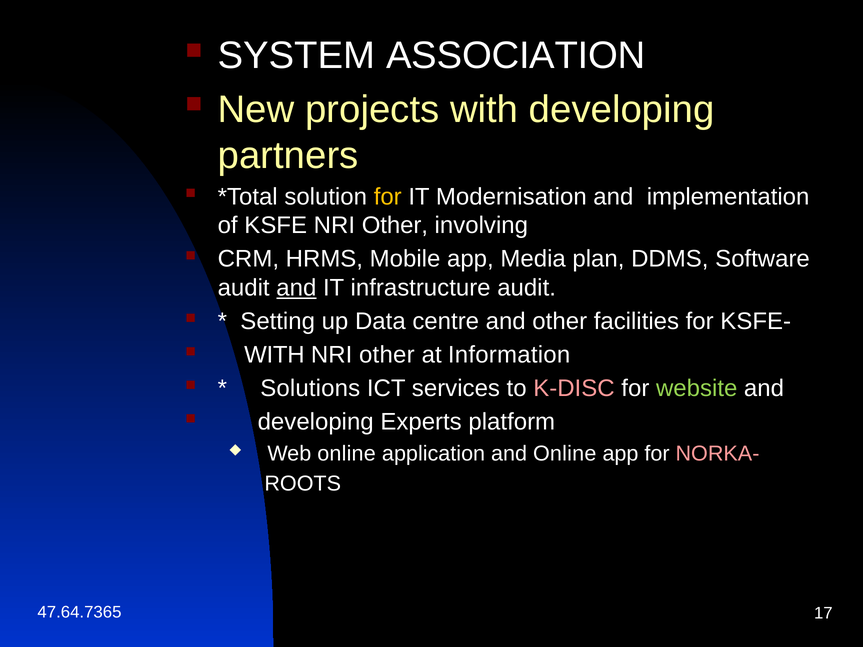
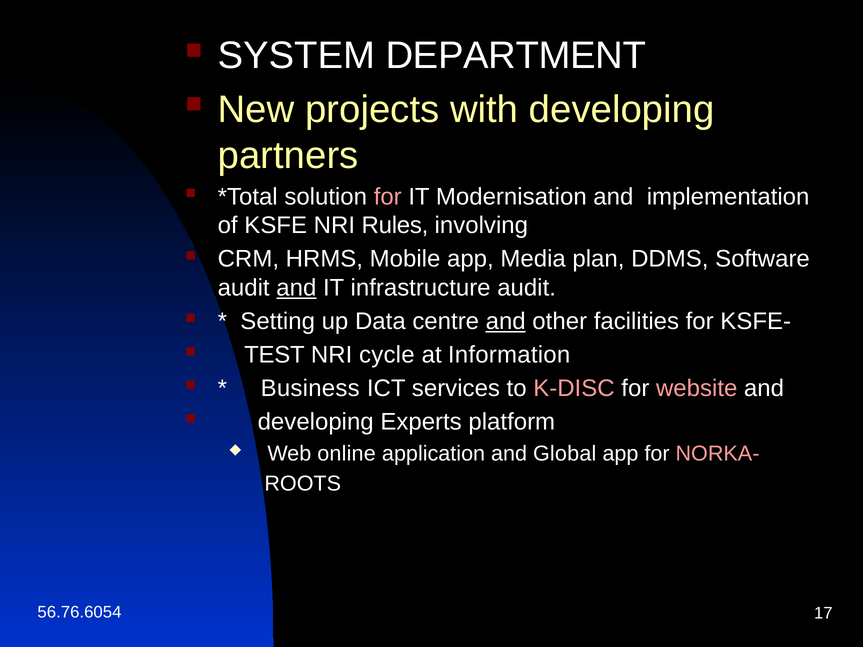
ASSOCIATION: ASSOCIATION -> DEPARTMENT
for at (388, 197) colour: yellow -> pink
KSFE NRI Other: Other -> Rules
and at (506, 321) underline: none -> present
WITH at (274, 355): WITH -> TEST
other at (387, 355): other -> cycle
Solutions: Solutions -> Business
website colour: light green -> pink
and Online: Online -> Global
47.64.7365: 47.64.7365 -> 56.76.6054
